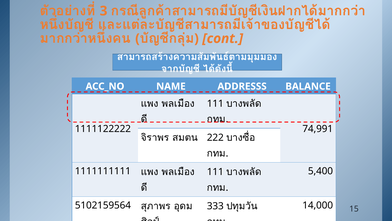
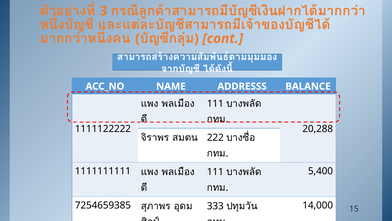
74,991: 74,991 -> 20,288
5102159564: 5102159564 -> 7254659385
